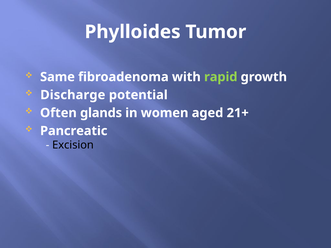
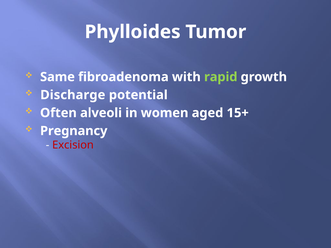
glands: glands -> alveoli
21+: 21+ -> 15+
Pancreatic: Pancreatic -> Pregnancy
Excision colour: black -> red
